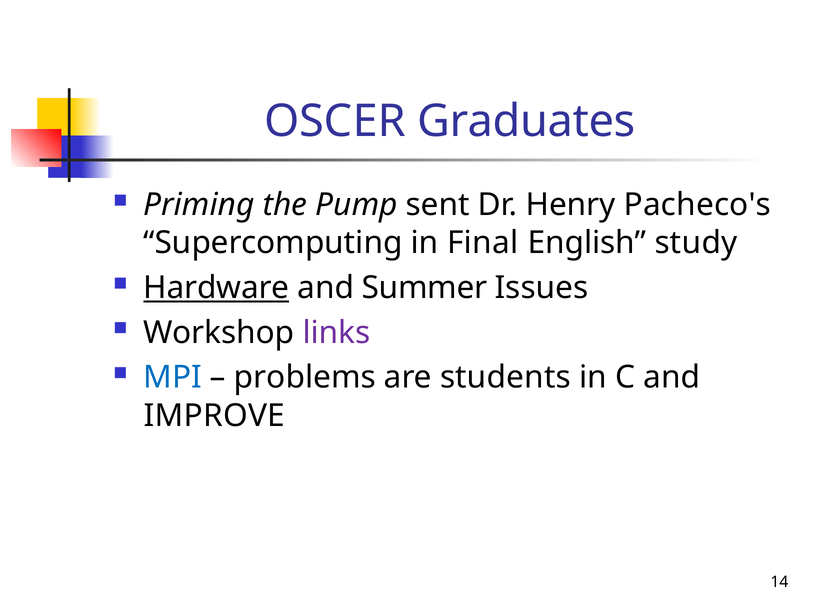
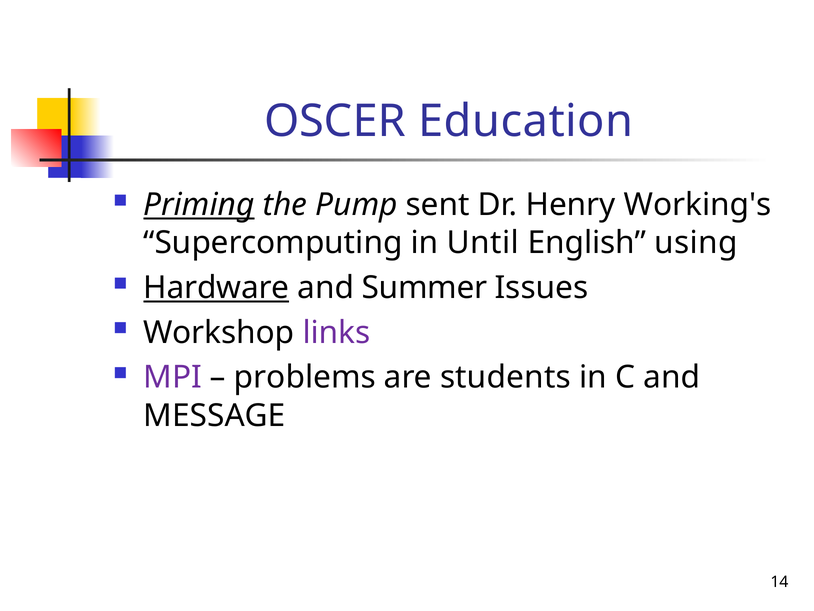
Graduates: Graduates -> Education
Priming underline: none -> present
Pacheco's: Pacheco's -> Working's
Final: Final -> Until
study: study -> using
MPI colour: blue -> purple
IMPROVE: IMPROVE -> MESSAGE
